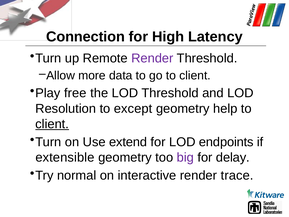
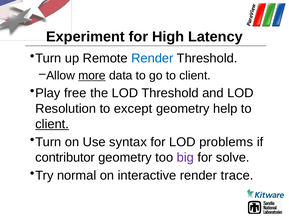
Connection: Connection -> Experiment
Render at (152, 58) colour: purple -> blue
more underline: none -> present
extend: extend -> syntax
endpoints: endpoints -> problems
extensible: extensible -> contributor
delay: delay -> solve
